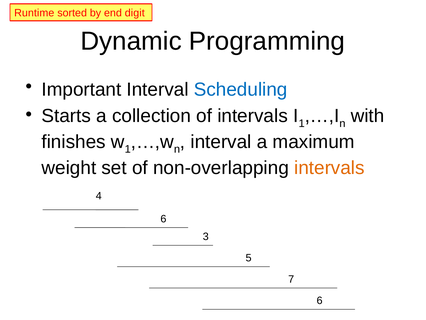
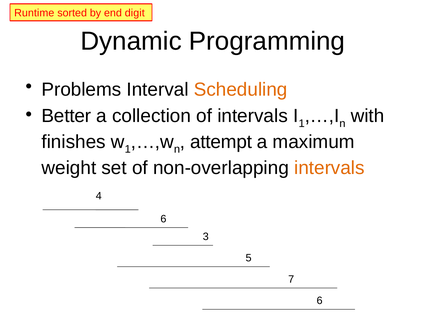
Important: Important -> Problems
Scheduling colour: blue -> orange
Starts: Starts -> Better
interval at (221, 142): interval -> attempt
